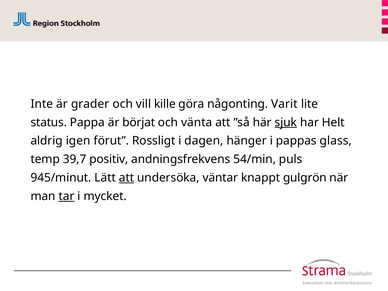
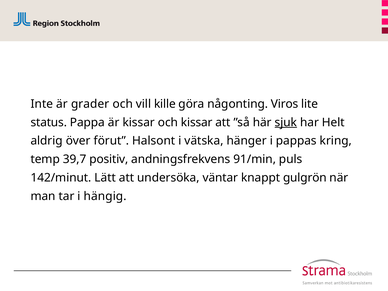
Varit: Varit -> Viros
är börjat: börjat -> kissar
och vänta: vänta -> kissar
igen: igen -> över
Rossligt: Rossligt -> Halsont
dagen: dagen -> vätska
glass: glass -> kring
54/min: 54/min -> 91/min
945/minut: 945/minut -> 142/minut
att at (126, 178) underline: present -> none
tar underline: present -> none
mycket: mycket -> hängig
